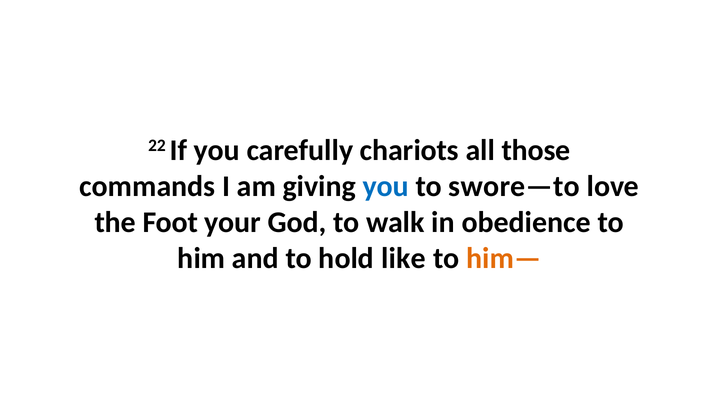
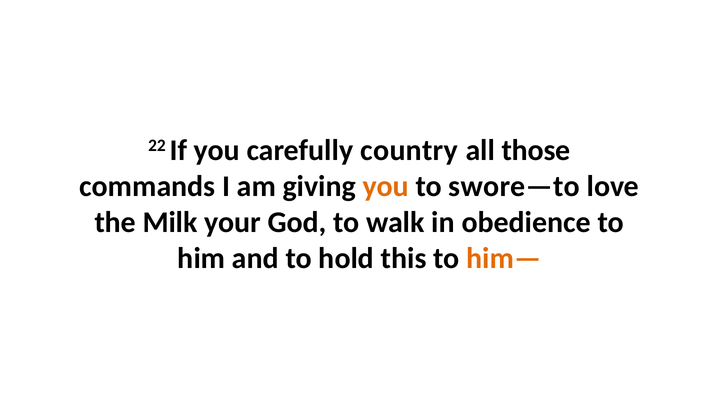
chariots: chariots -> country
you at (386, 186) colour: blue -> orange
Foot: Foot -> Milk
like: like -> this
